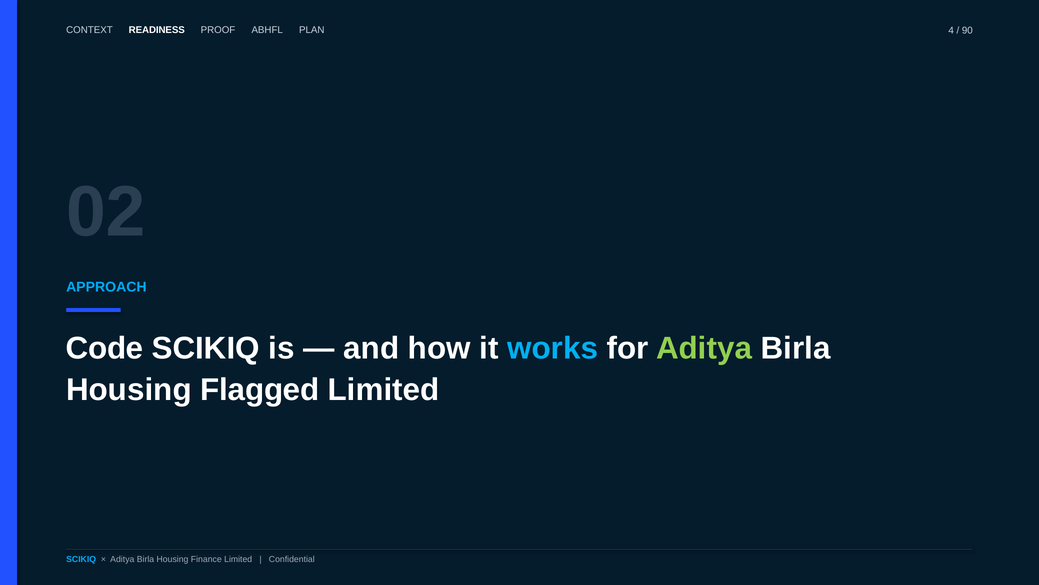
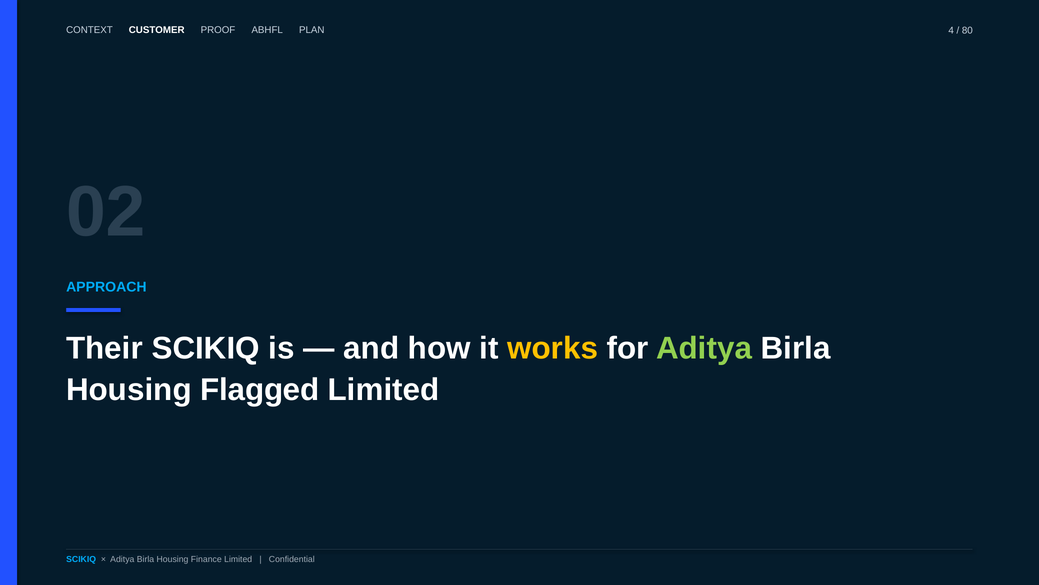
READINESS: READINESS -> CUSTOMER
90: 90 -> 80
Code: Code -> Their
works colour: light blue -> yellow
